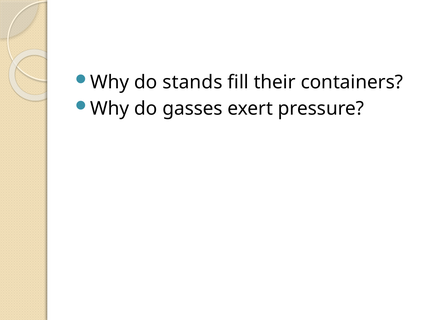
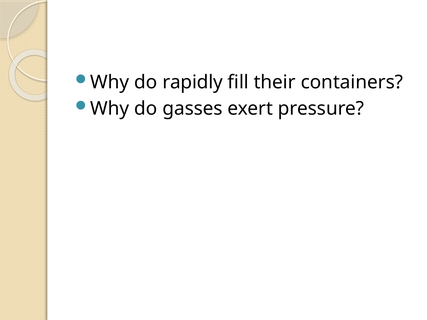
stands: stands -> rapidly
